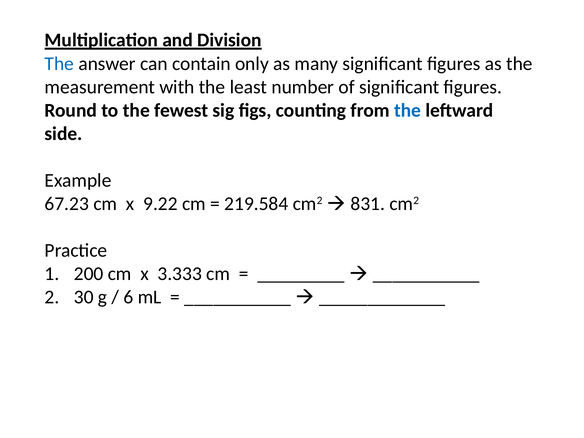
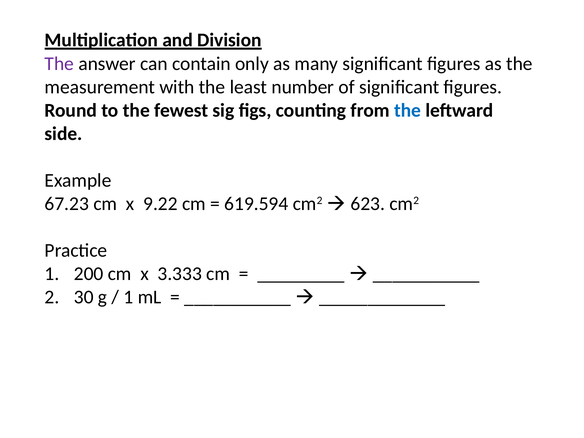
The at (59, 64) colour: blue -> purple
219.584: 219.584 -> 619.594
831: 831 -> 623
6 at (128, 297): 6 -> 1
